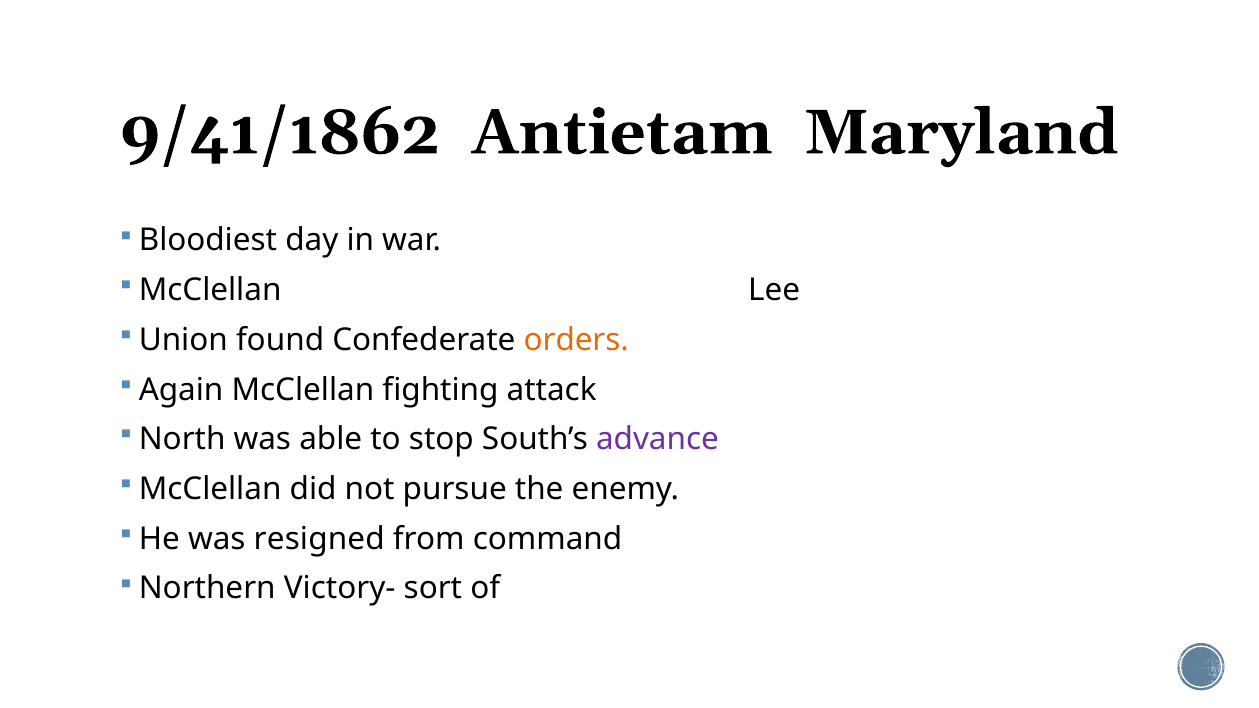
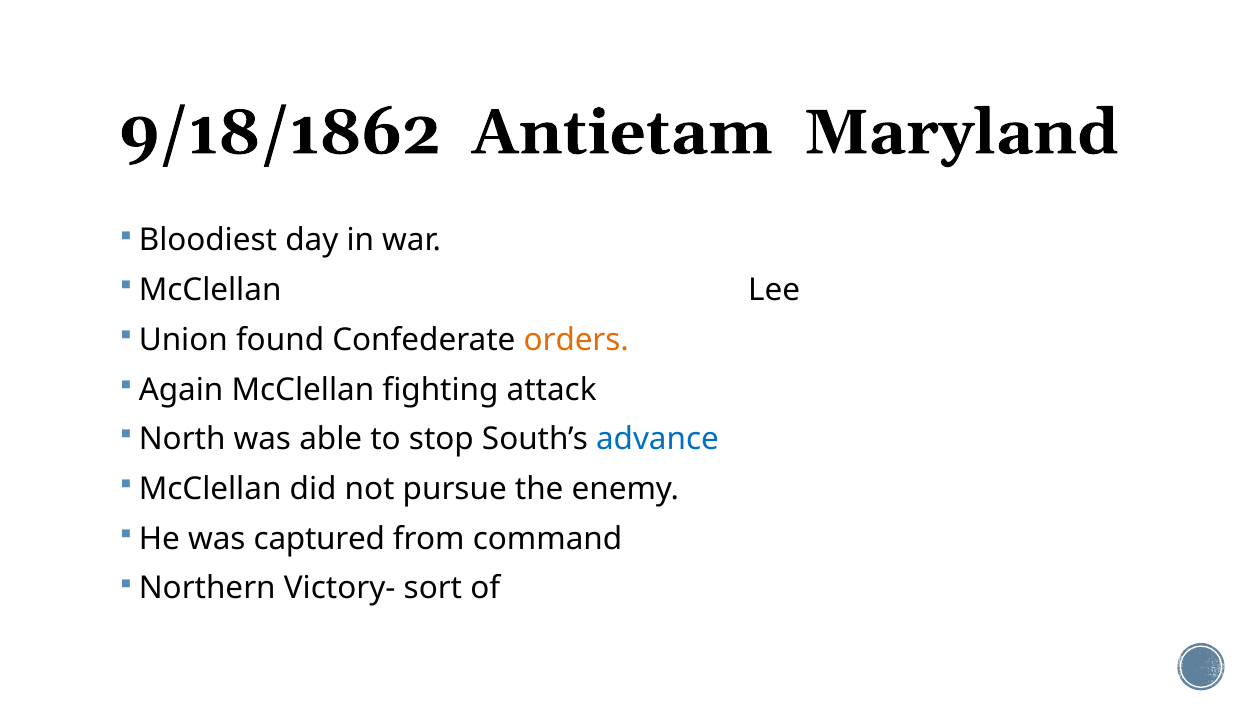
9/41/1862: 9/41/1862 -> 9/18/1862
advance colour: purple -> blue
resigned: resigned -> captured
